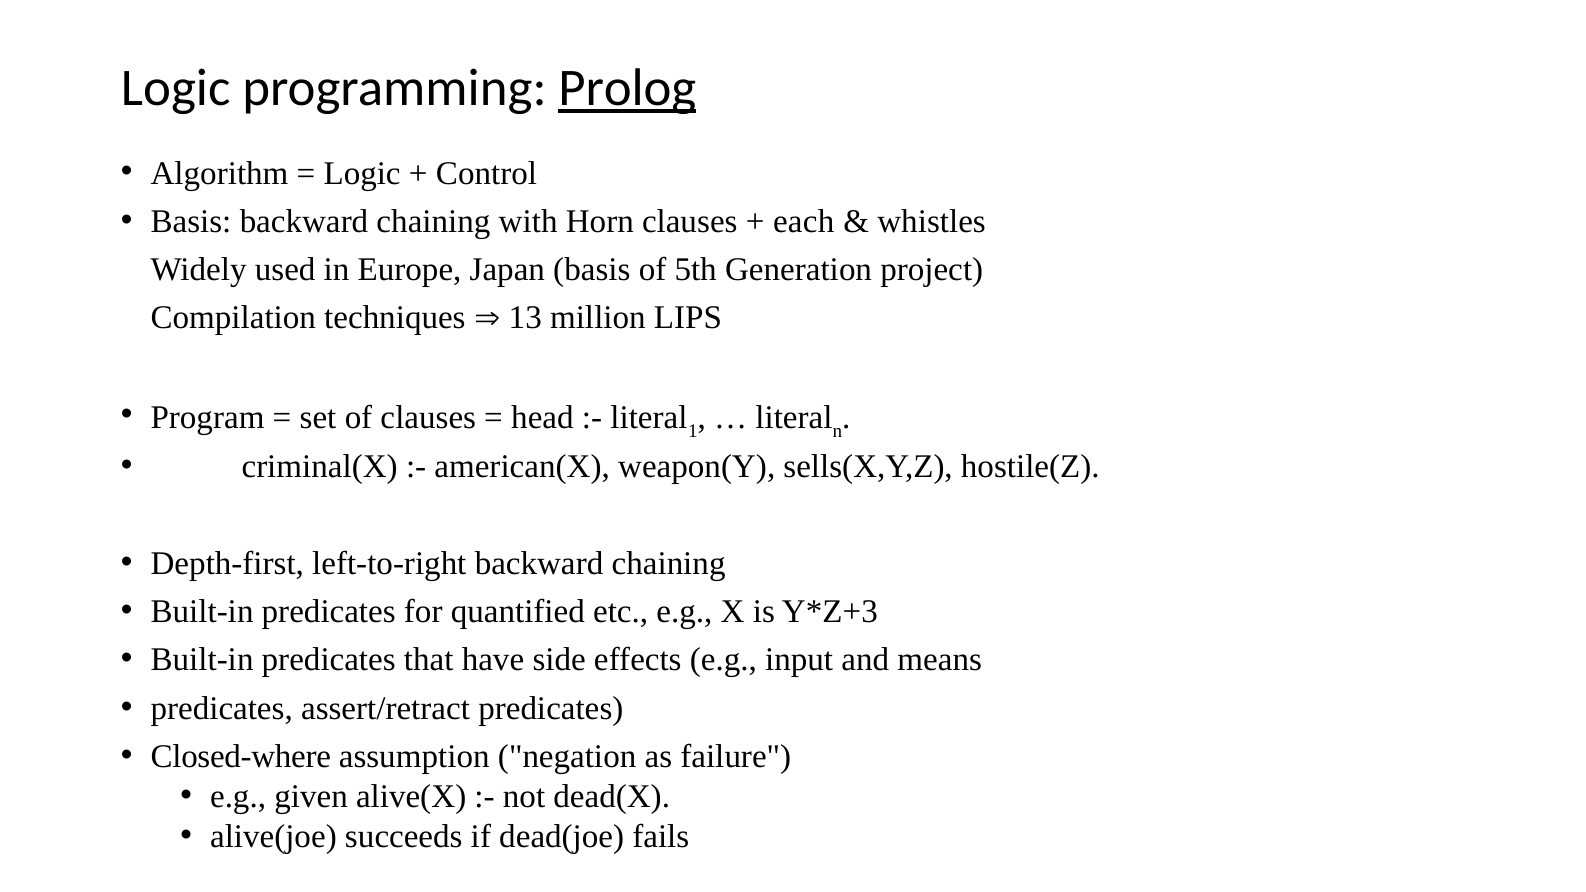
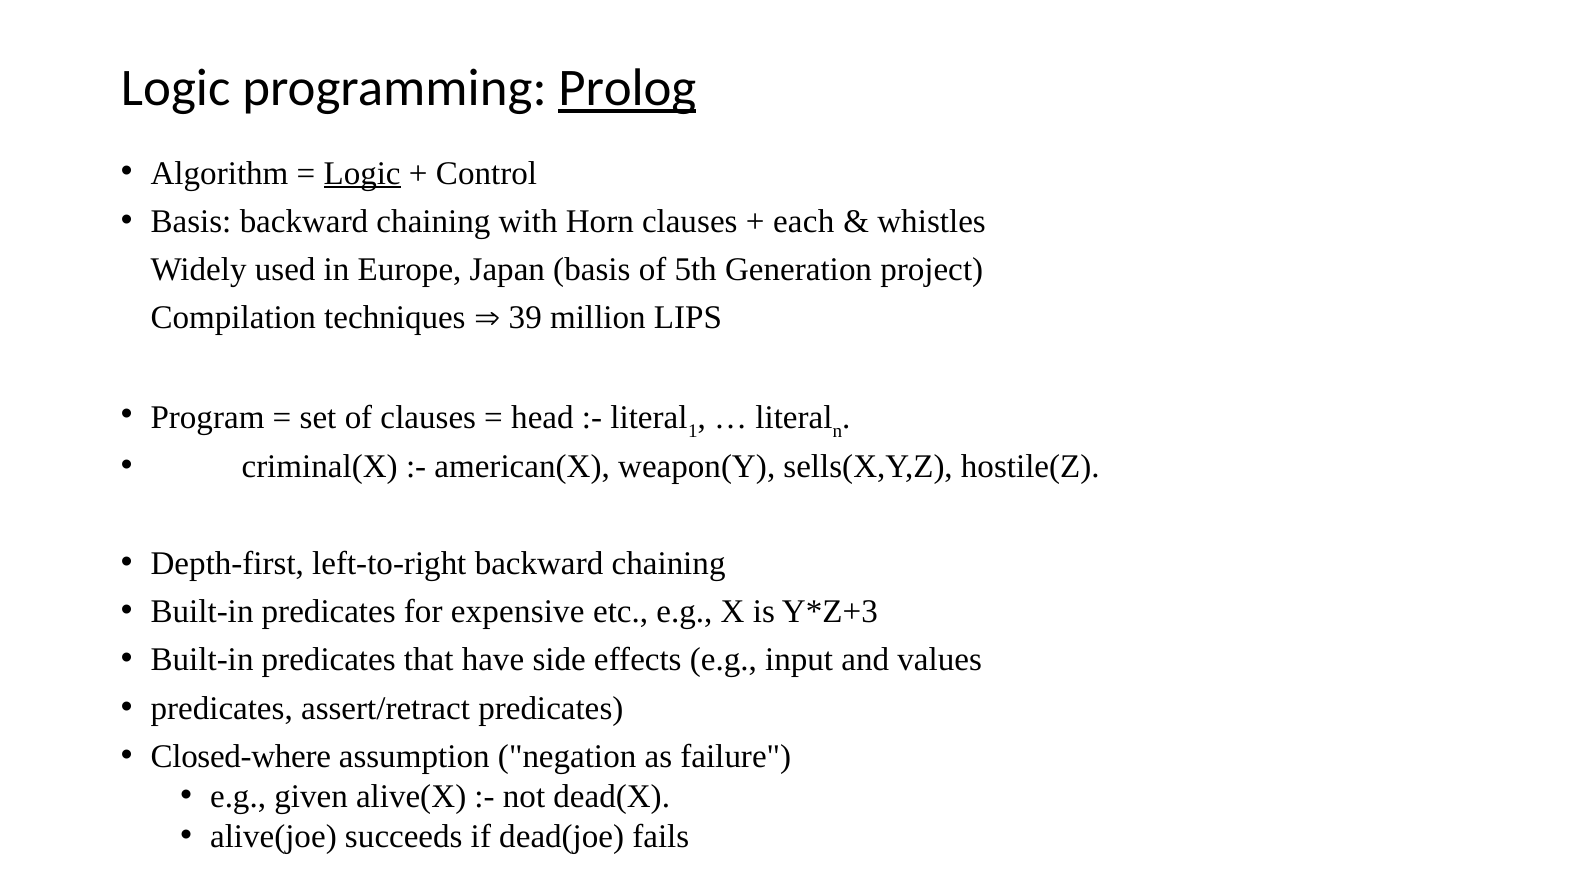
Logic at (362, 173) underline: none -> present
13: 13 -> 39
quantified: quantified -> expensive
means: means -> values
